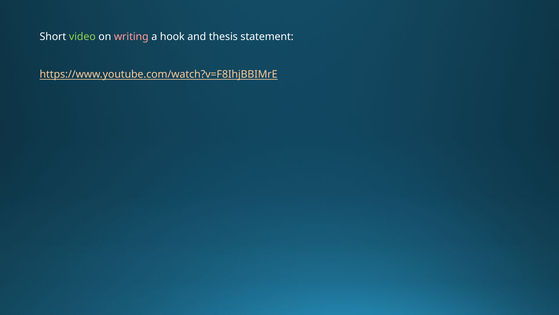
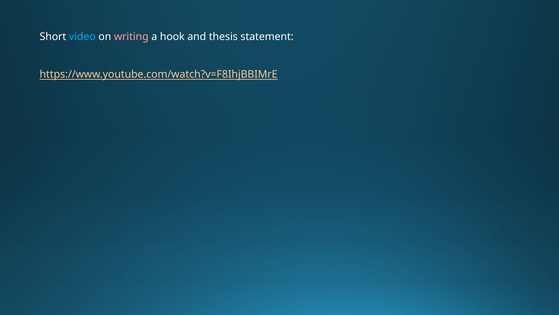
video colour: light green -> light blue
